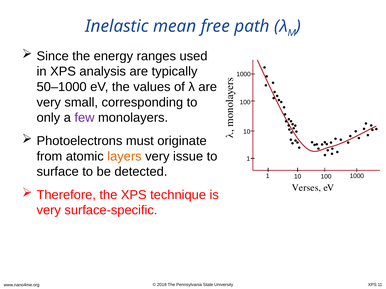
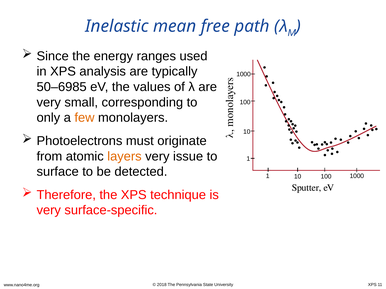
50–1000: 50–1000 -> 50–6985
few colour: purple -> orange
Verses: Verses -> Sputter
